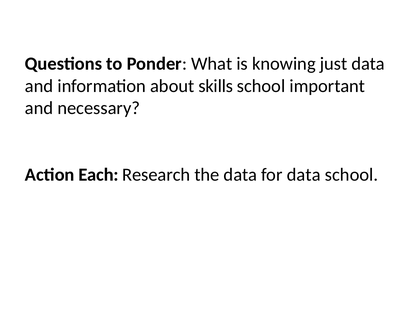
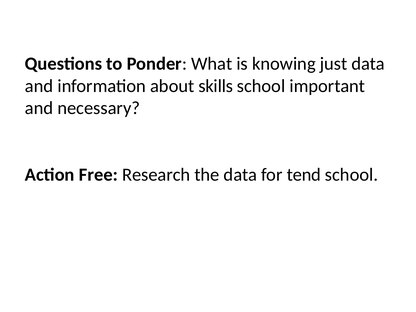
Each: Each -> Free
for data: data -> tend
